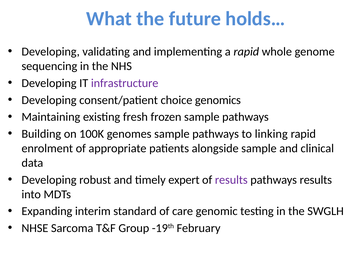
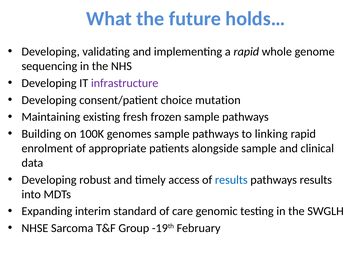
genomics: genomics -> mutation
expert: expert -> access
results at (231, 180) colour: purple -> blue
